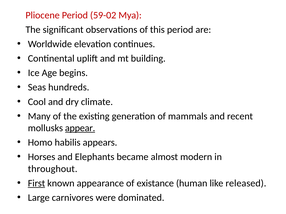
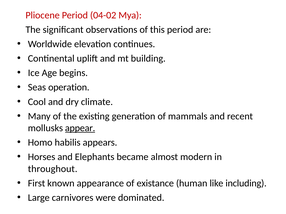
59-02: 59-02 -> 04-02
hundreds: hundreds -> operation
First underline: present -> none
released: released -> including
